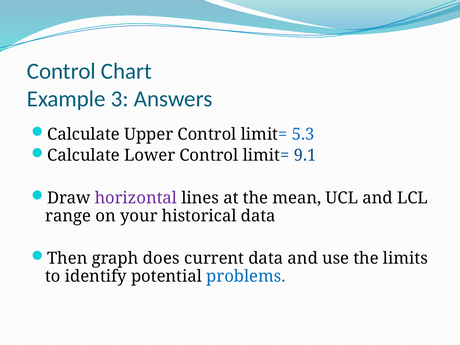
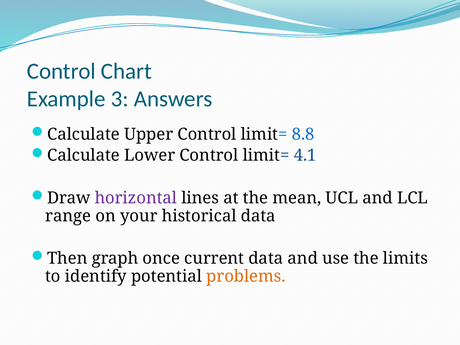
5.3: 5.3 -> 8.8
9.1: 9.1 -> 4.1
does: does -> once
problems colour: blue -> orange
